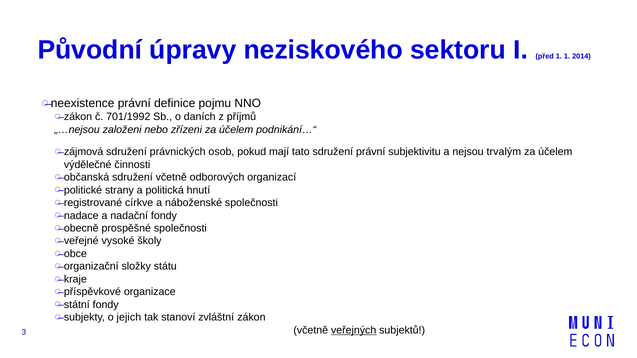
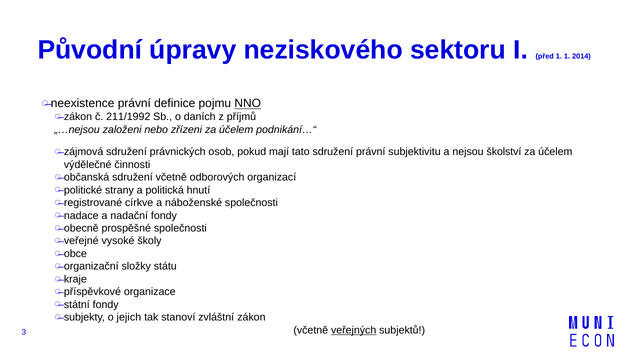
NNO underline: none -> present
701/1992: 701/1992 -> 211/1992
trvalým: trvalým -> školství
